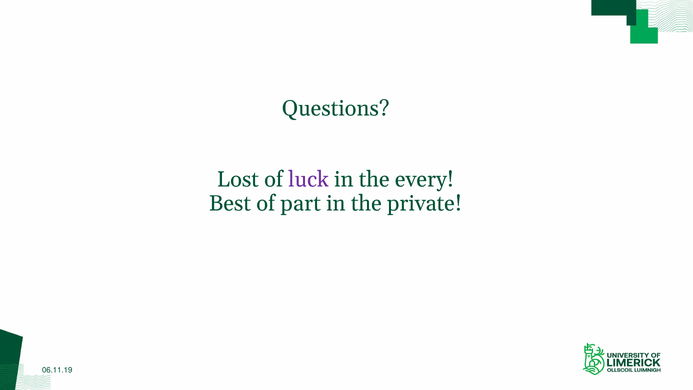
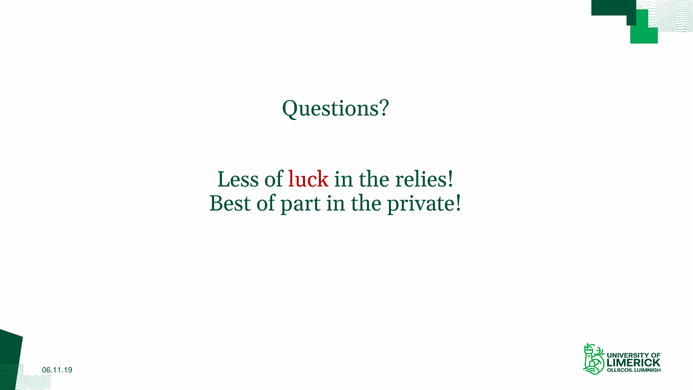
Lost: Lost -> Less
luck colour: purple -> red
every: every -> relies
